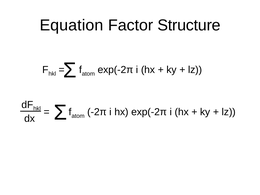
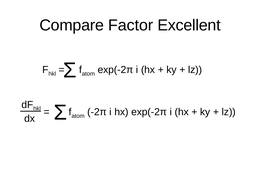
Equation: Equation -> Compare
Structure: Structure -> Excellent
